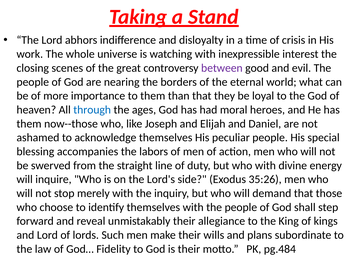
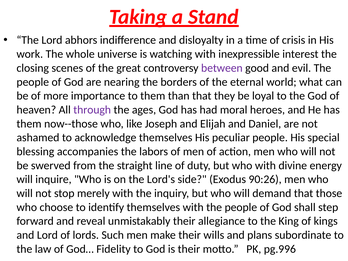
through colour: blue -> purple
35:26: 35:26 -> 90:26
pg.484: pg.484 -> pg.996
